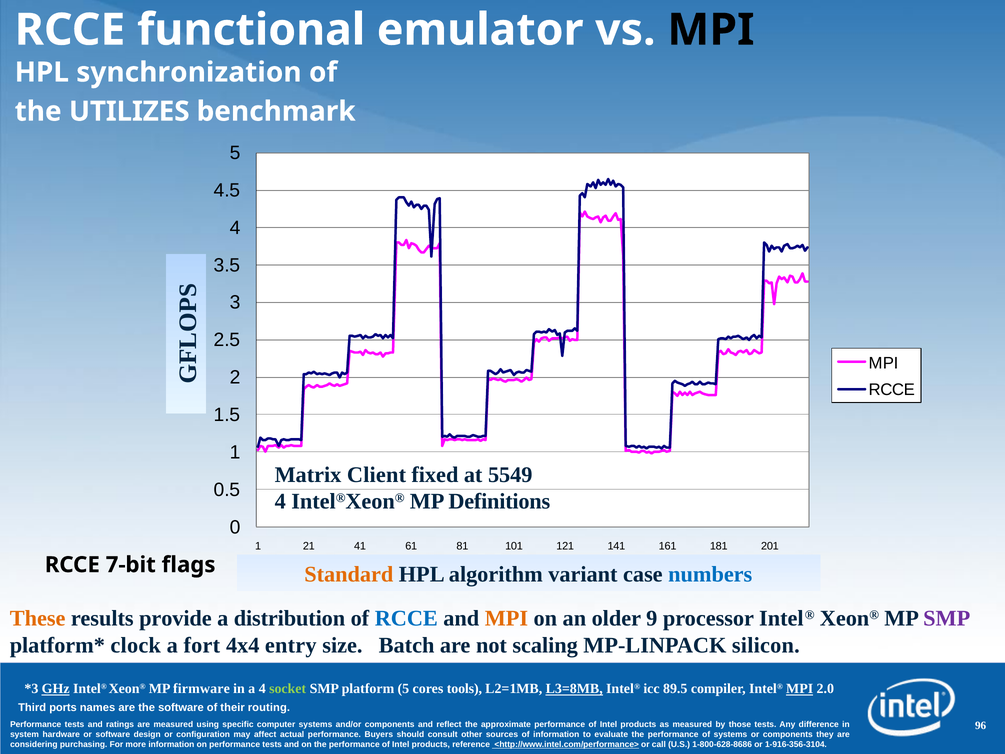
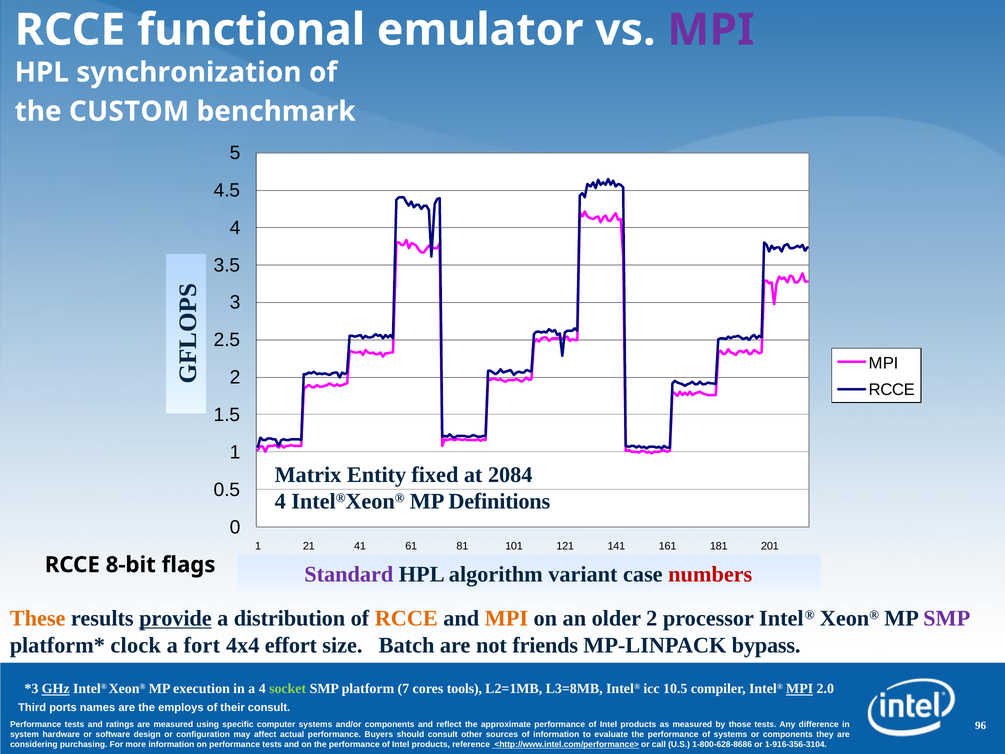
MPI at (711, 30) colour: black -> purple
UTILIZES: UTILIZES -> CUSTOM
Client: Client -> Entity
5549: 5549 -> 2084
7-bit: 7-bit -> 8-bit
Standard colour: orange -> purple
numbers colour: blue -> red
provide underline: none -> present
RCCE at (406, 618) colour: blue -> orange
older 9: 9 -> 2
entry: entry -> effort
scaling: scaling -> friends
silicon: silicon -> bypass
firmware: firmware -> execution
platform 5: 5 -> 7
L3=8MB underline: present -> none
89.5: 89.5 -> 10.5
the software: software -> employs
their routing: routing -> consult
